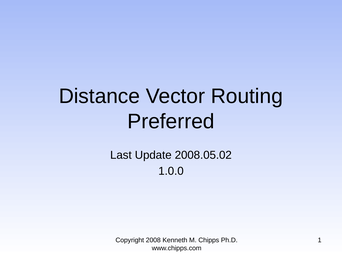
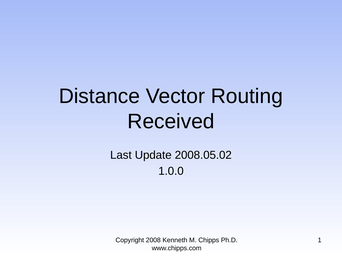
Preferred: Preferred -> Received
